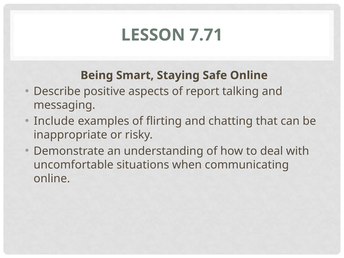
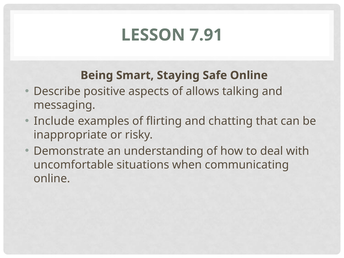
7.71: 7.71 -> 7.91
report: report -> allows
